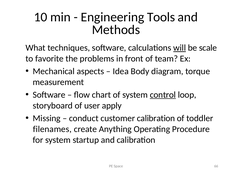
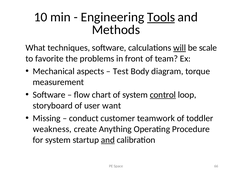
Tools underline: none -> present
Idea: Idea -> Test
apply: apply -> want
customer calibration: calibration -> teamwork
filenames: filenames -> weakness
and at (108, 140) underline: none -> present
